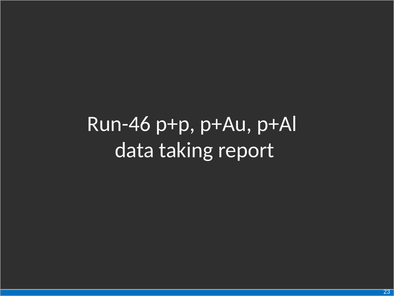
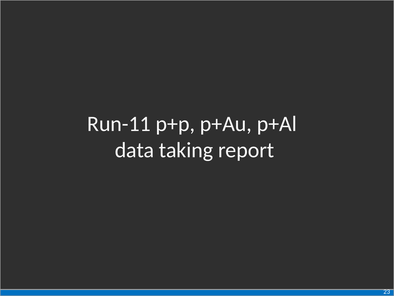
Run-46: Run-46 -> Run-11
